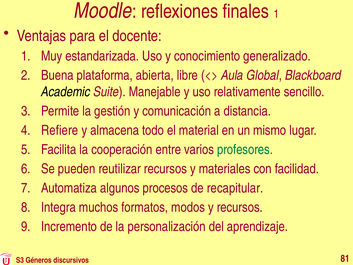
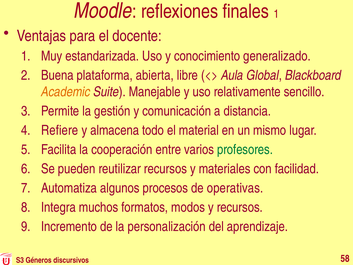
Academic colour: black -> orange
recapitular: recapitular -> operativas
81: 81 -> 58
